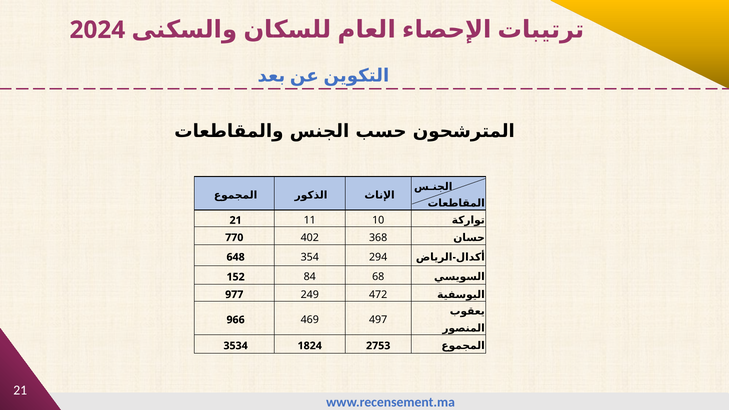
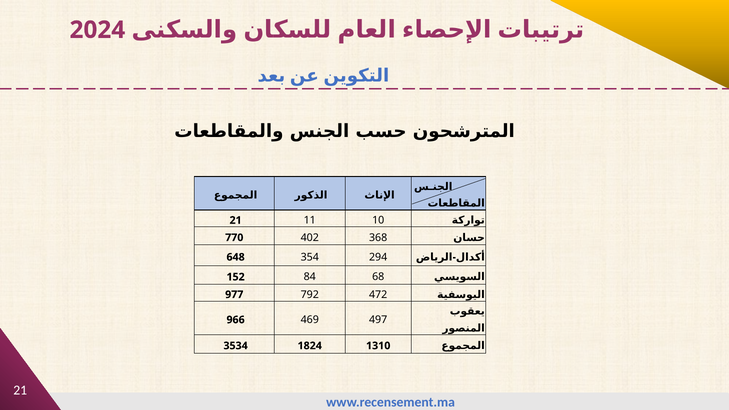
249: 249 -> 792
2753: 2753 -> 1310
